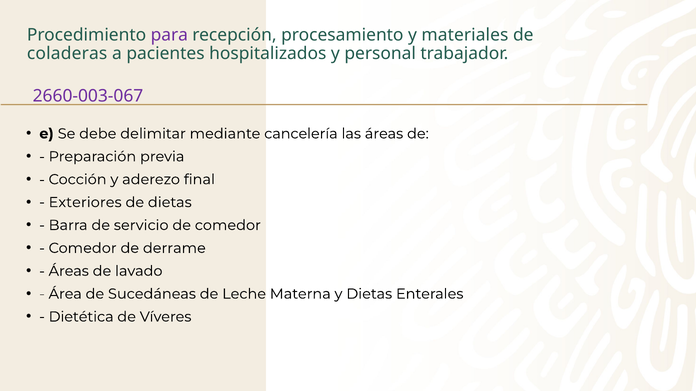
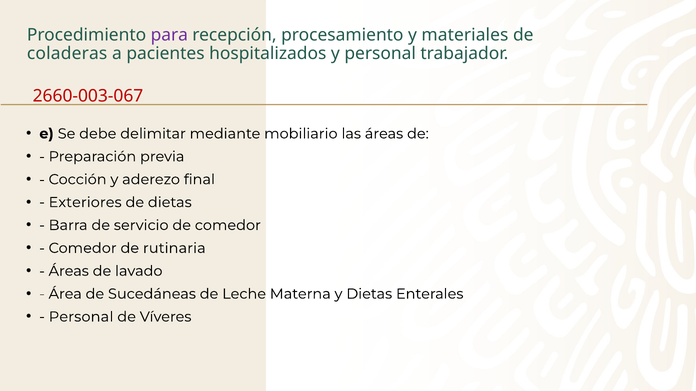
2660-003-067 colour: purple -> red
cancelería: cancelería -> mobiliario
derrame: derrame -> rutinaria
Dietética at (81, 317): Dietética -> Personal
